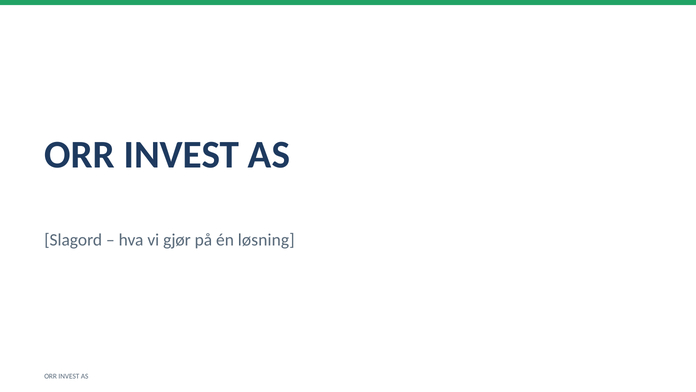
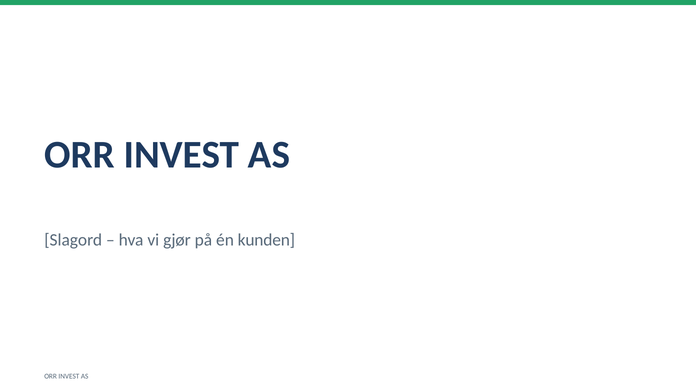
løsning: løsning -> kunden
